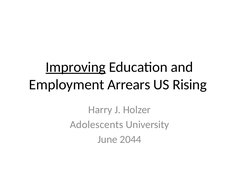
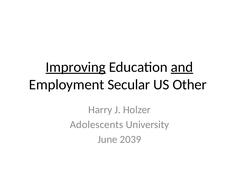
and underline: none -> present
Arrears: Arrears -> Secular
Rising: Rising -> Other
2044: 2044 -> 2039
